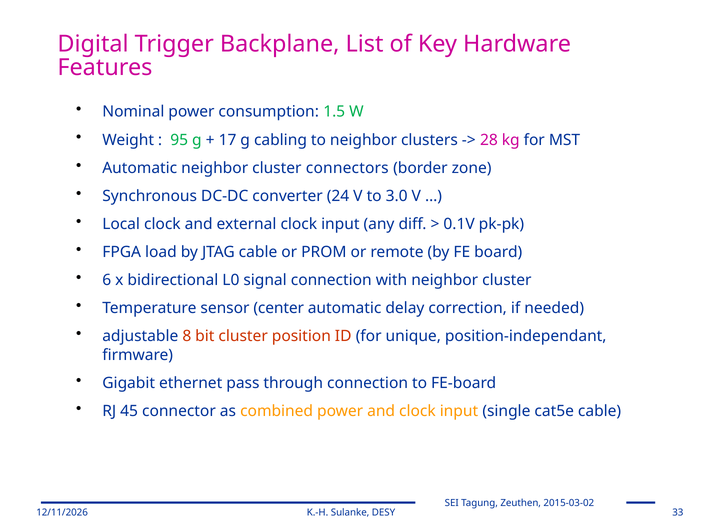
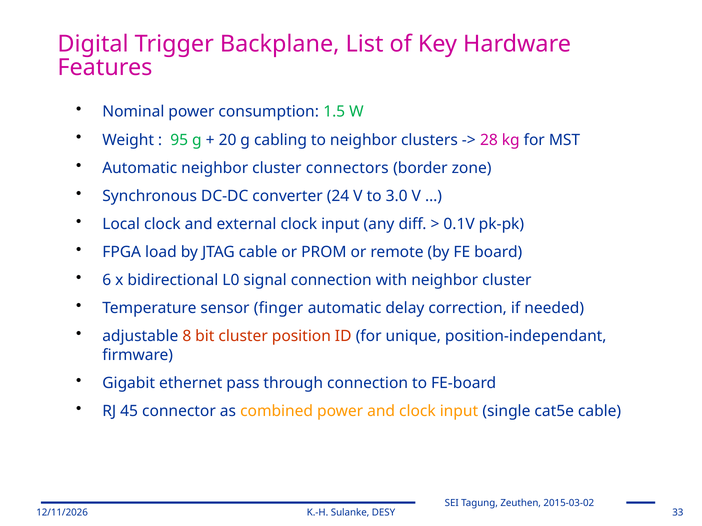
17: 17 -> 20
center: center -> finger
